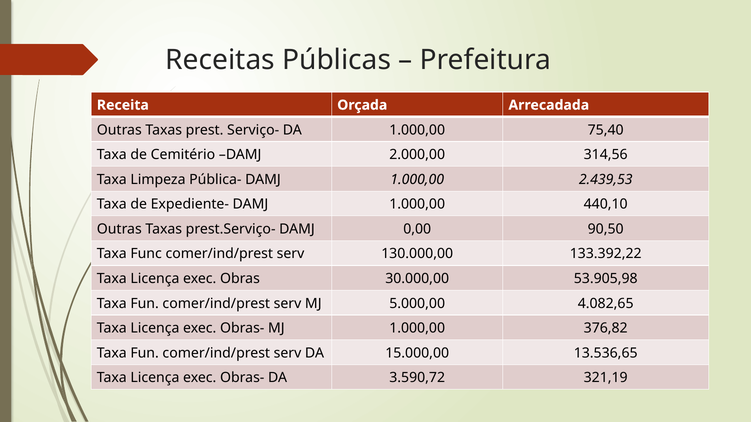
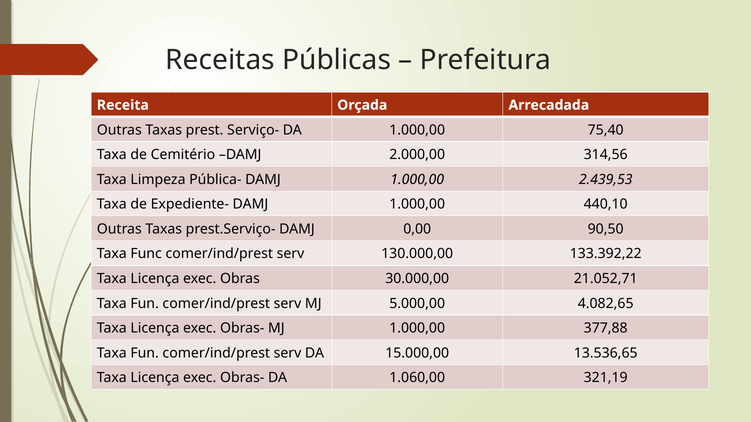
53.905,98: 53.905,98 -> 21.052,71
376,82: 376,82 -> 377,88
3.590,72: 3.590,72 -> 1.060,00
